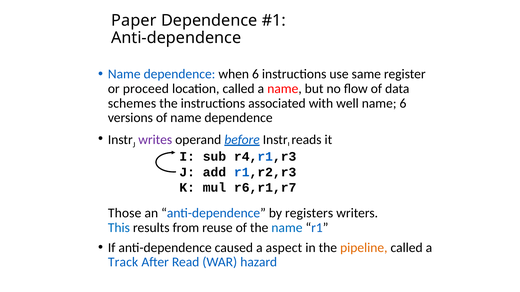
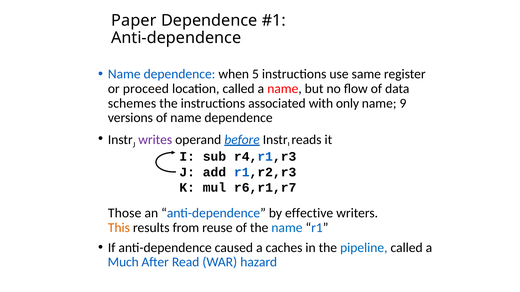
when 6: 6 -> 5
well: well -> only
name 6: 6 -> 9
registers: registers -> effective
This colour: blue -> orange
aspect: aspect -> caches
pipeline colour: orange -> blue
Track: Track -> Much
